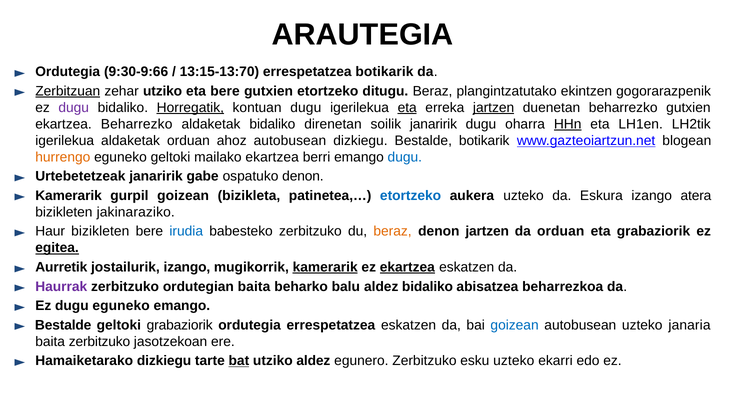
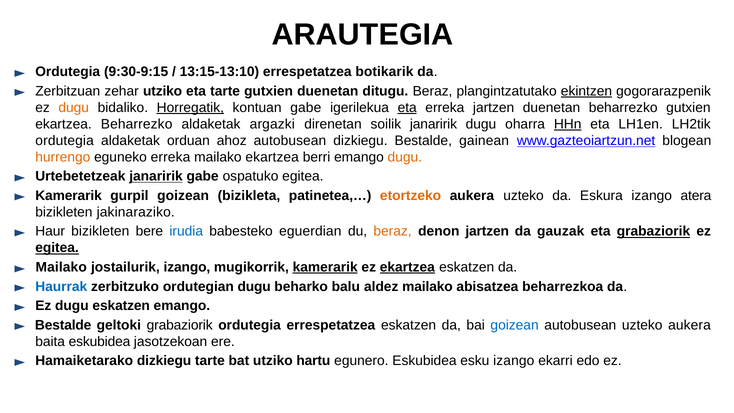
9:30-9:66: 9:30-9:66 -> 9:30-9:15
13:15-13:70: 13:15-13:70 -> 13:15-13:10
Zerbitzuan underline: present -> none
eta bere: bere -> tarte
gutxien etortzeko: etortzeko -> duenetan
ekintzen underline: none -> present
dugu at (74, 108) colour: purple -> orange
kontuan dugu: dugu -> gabe
jartzen at (494, 108) underline: present -> none
aldaketak bidaliko: bidaliko -> argazki
igerilekua at (65, 141): igerilekua -> ordutegia
Bestalde botikarik: botikarik -> gainean
eguneko geltoki: geltoki -> erreka
dugu at (405, 157) colour: blue -> orange
janaririk at (156, 176) underline: none -> present
ospatuko denon: denon -> egitea
etortzeko at (411, 196) colour: blue -> orange
babesteko zerbitzuko: zerbitzuko -> eguerdian
da orduan: orduan -> gauzak
grabaziorik at (653, 231) underline: none -> present
Aurretik at (61, 267): Aurretik -> Mailako
Haurrak colour: purple -> blue
ordutegian baita: baita -> dugu
aldez bidaliko: bidaliko -> mailako
dugu eguneko: eguneko -> eskatzen
uzteko janaria: janaria -> aukera
baita zerbitzuko: zerbitzuko -> eskubidea
bat underline: present -> none
utziko aldez: aldez -> hartu
egunero Zerbitzuko: Zerbitzuko -> Eskubidea
esku uzteko: uzteko -> izango
